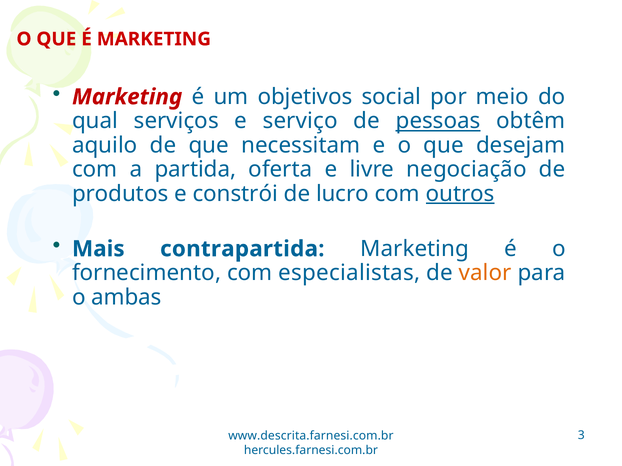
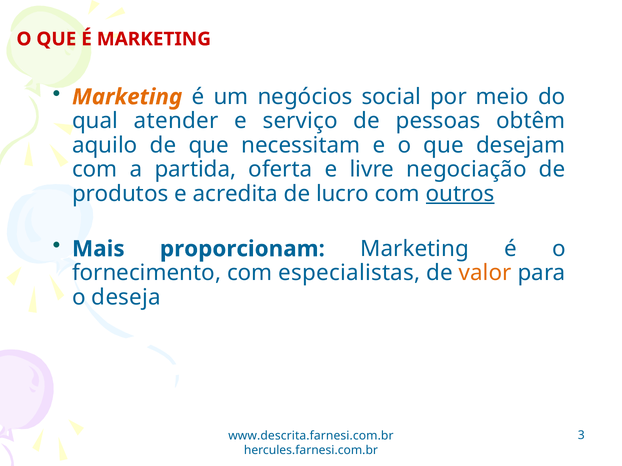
Marketing at (127, 97) colour: red -> orange
objetivos: objetivos -> negócios
serviços: serviços -> atender
pessoas underline: present -> none
constrói: constrói -> acredita
contrapartida: contrapartida -> proporcionam
ambas: ambas -> deseja
